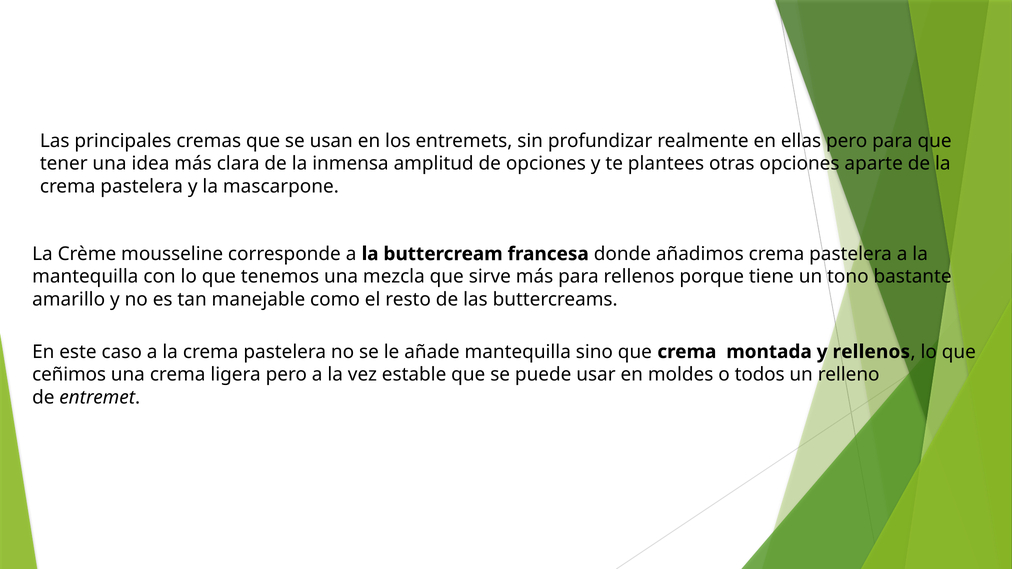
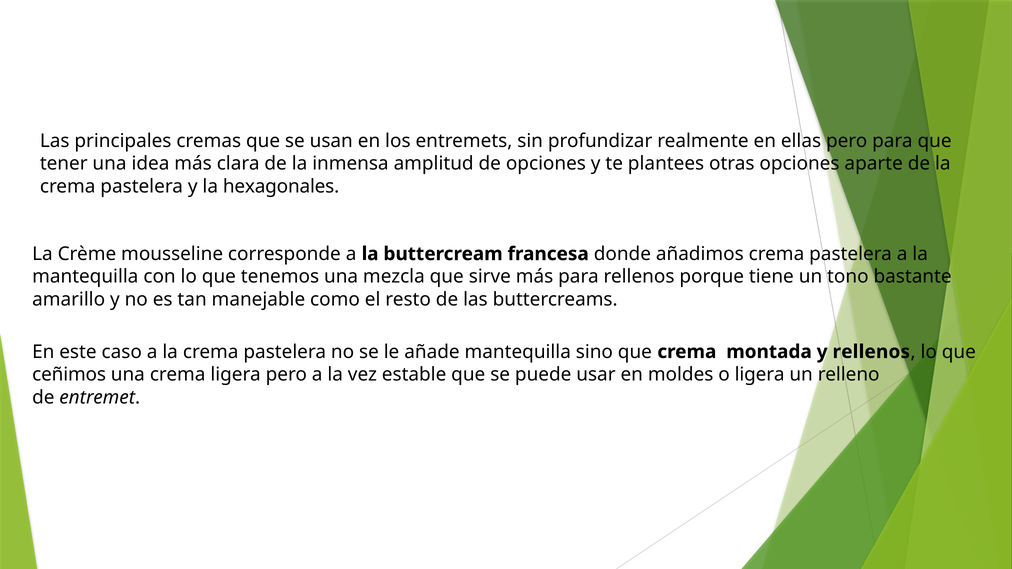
mascarpone: mascarpone -> hexagonales
o todos: todos -> ligera
